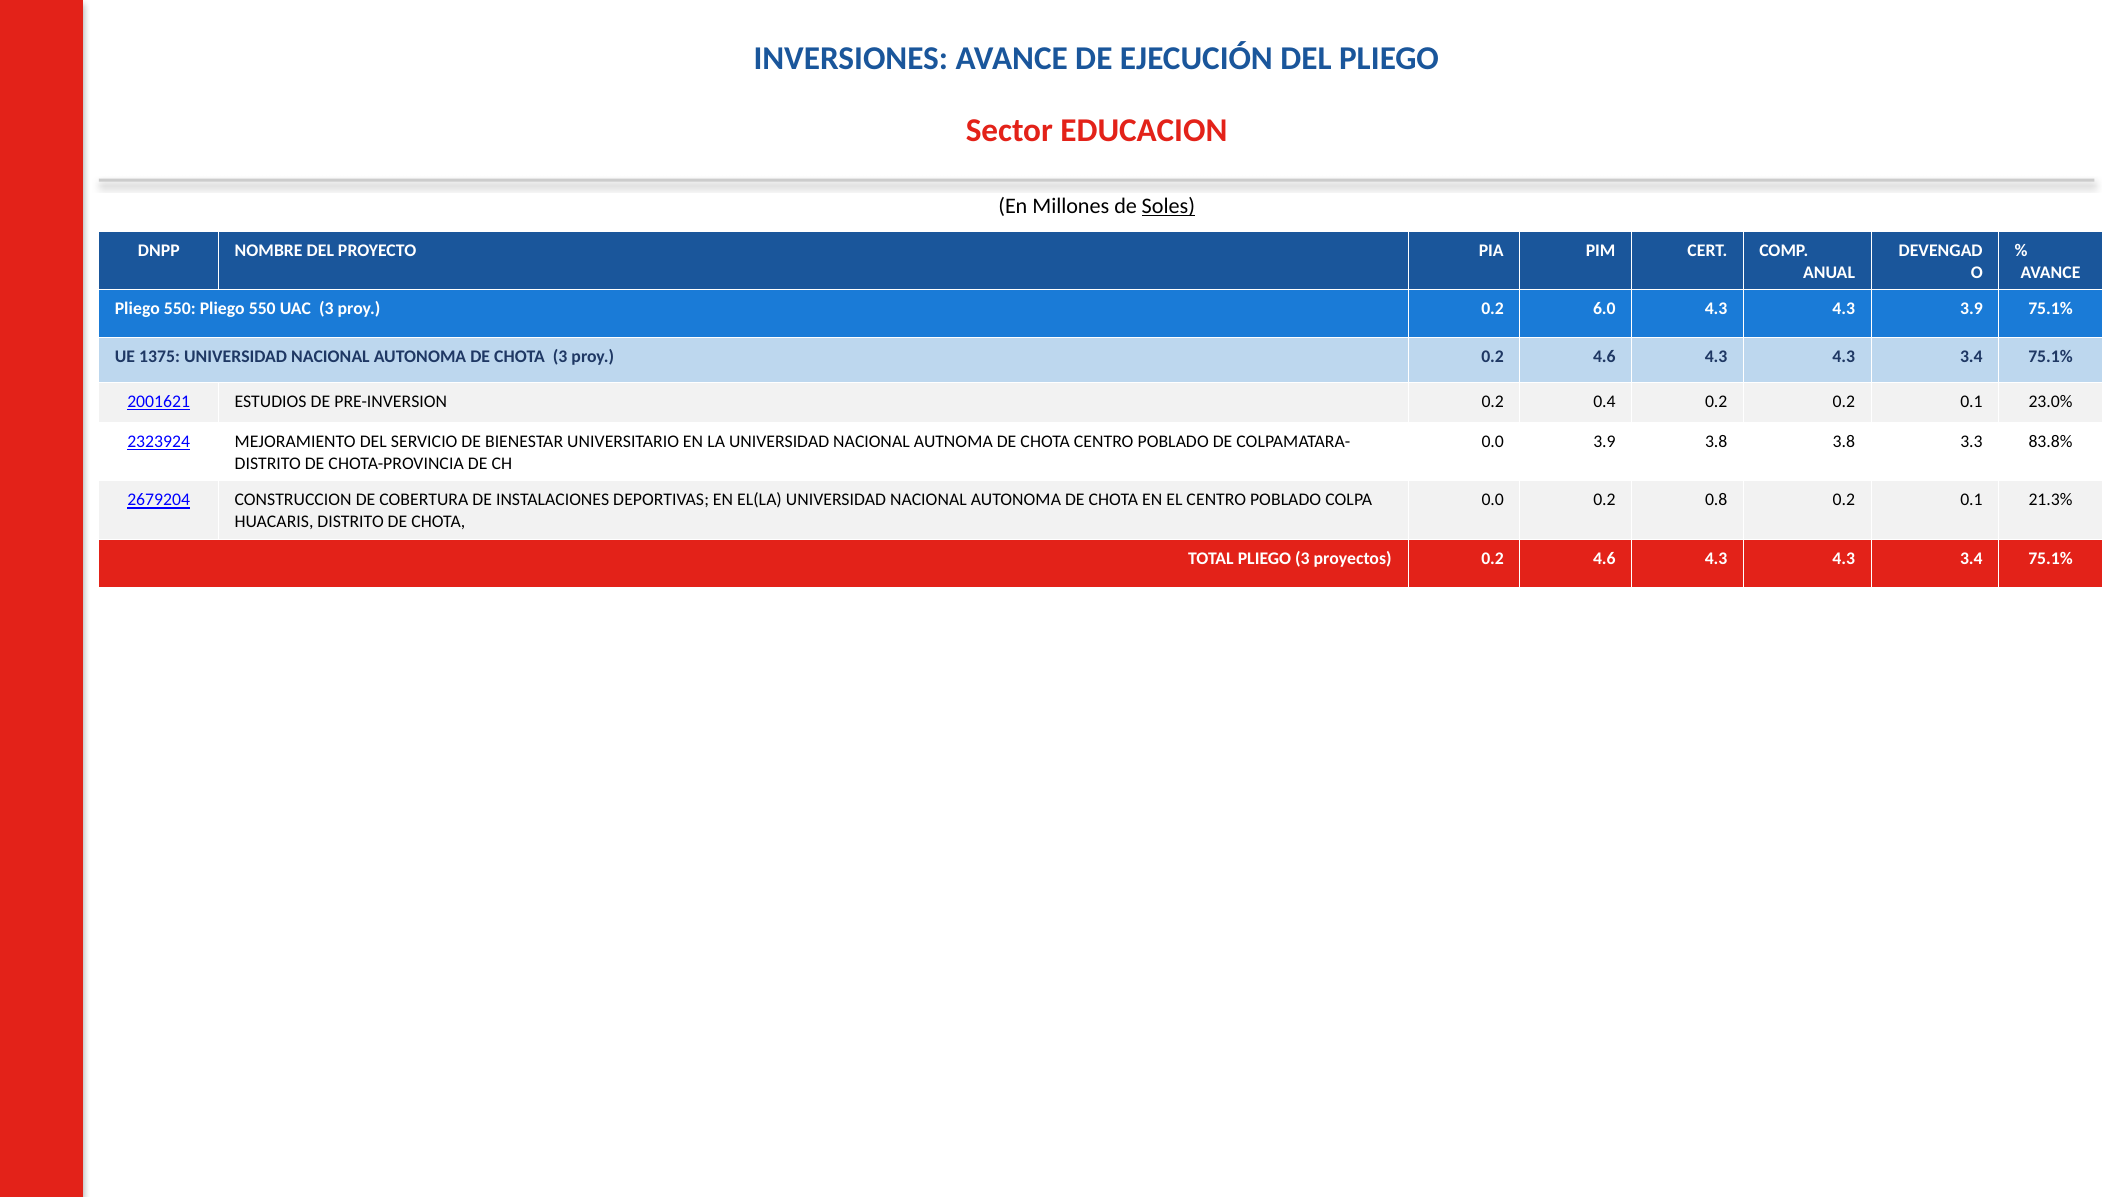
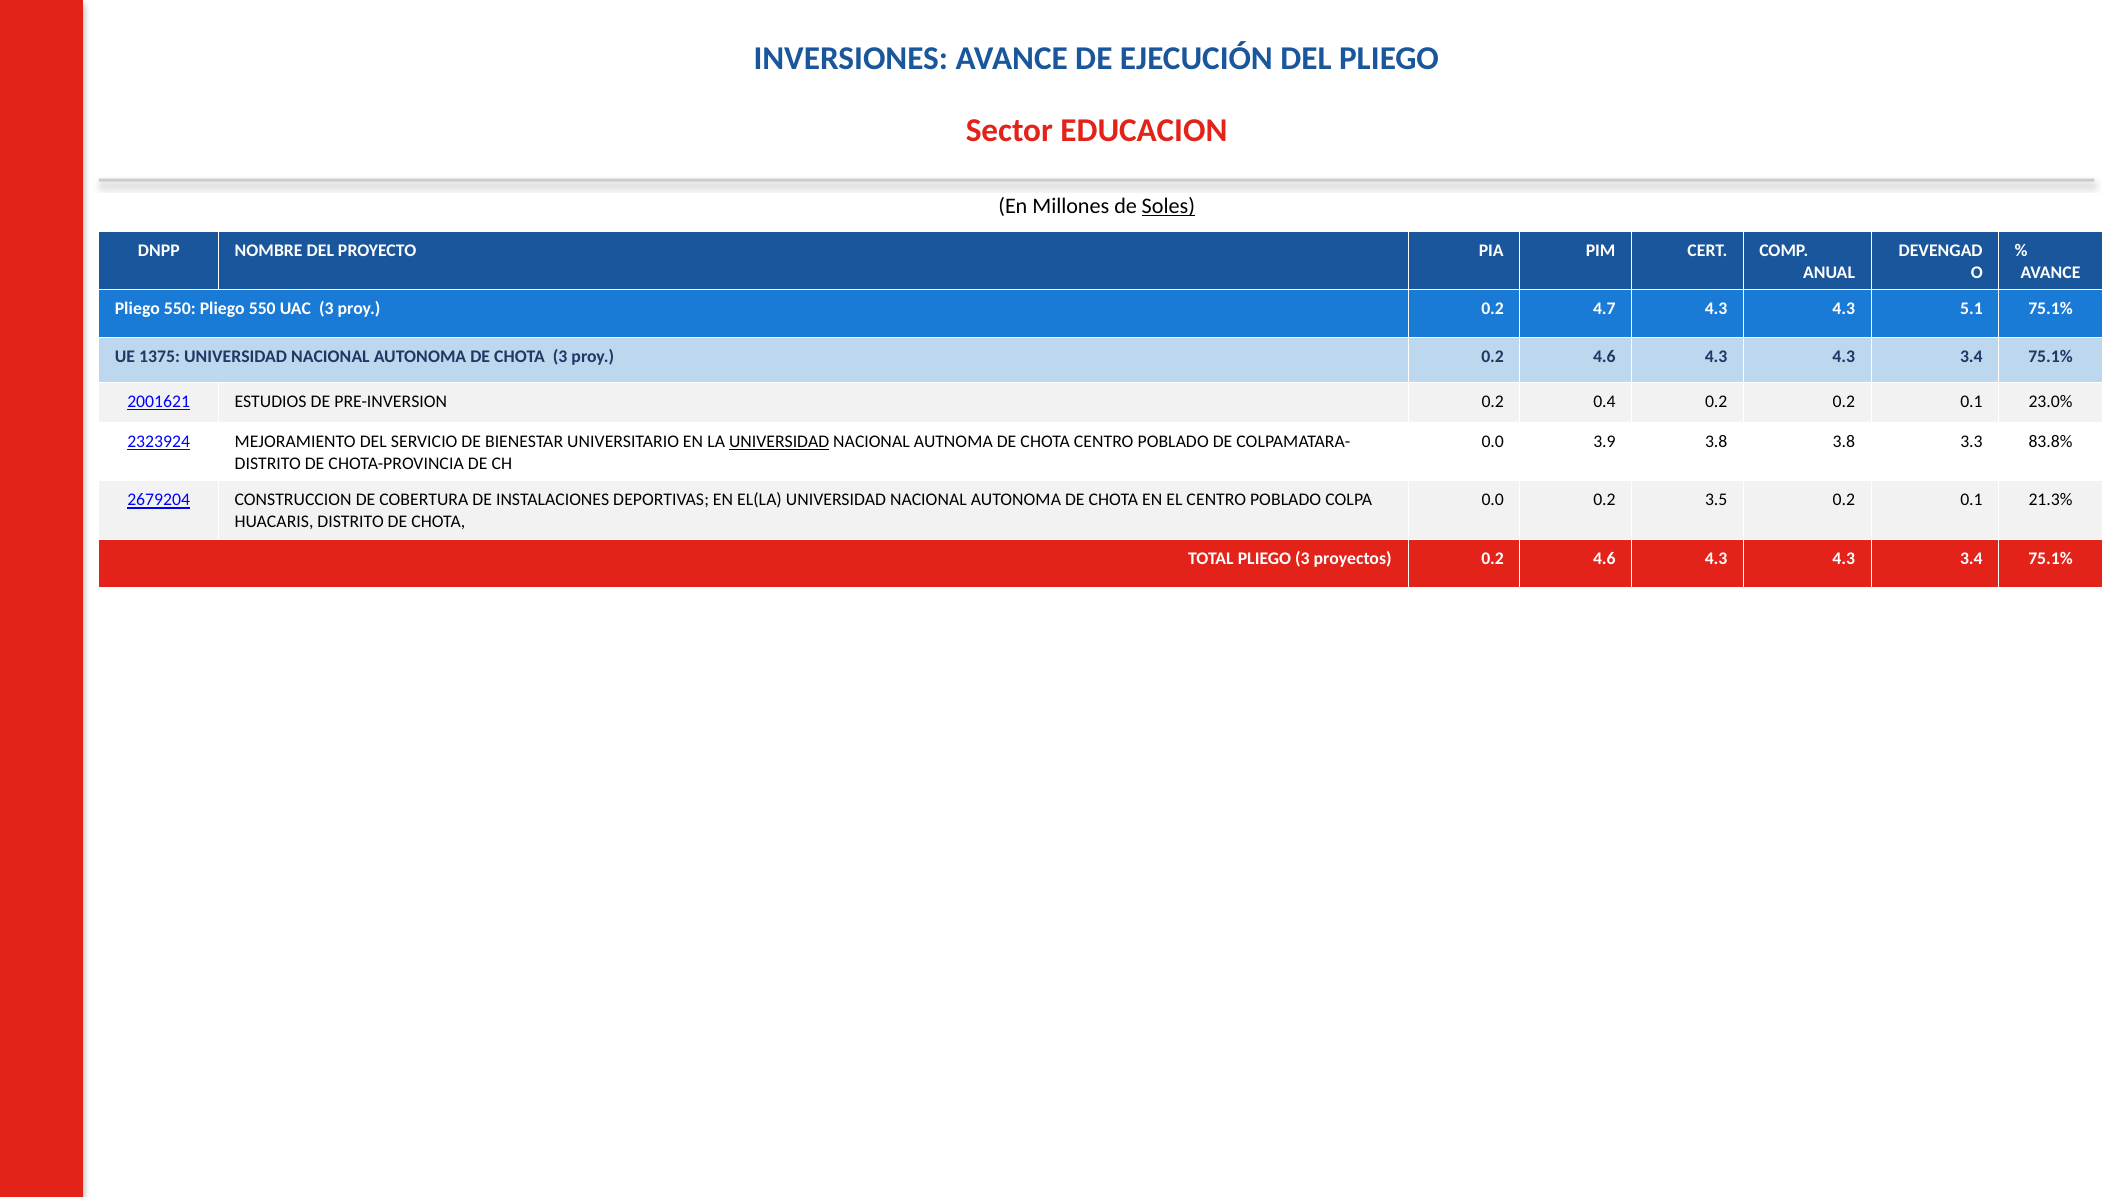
6.0: 6.0 -> 4.7
4.3 3.9: 3.9 -> 5.1
UNIVERSIDAD at (779, 442) underline: none -> present
0.8: 0.8 -> 3.5
